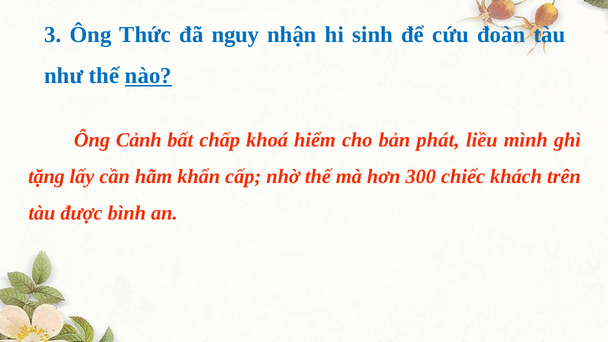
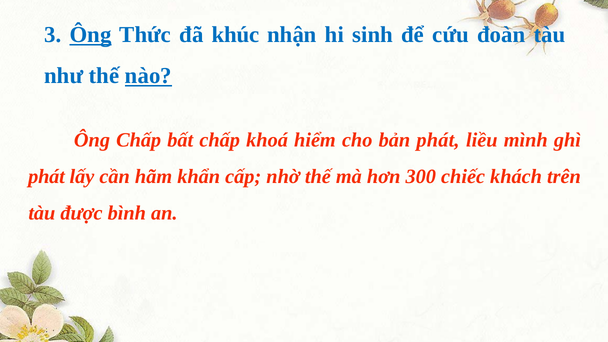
Ông at (91, 35) underline: none -> present
nguy: nguy -> khúc
Ông Cảnh: Cảnh -> Chấp
tặng at (46, 177): tặng -> phát
